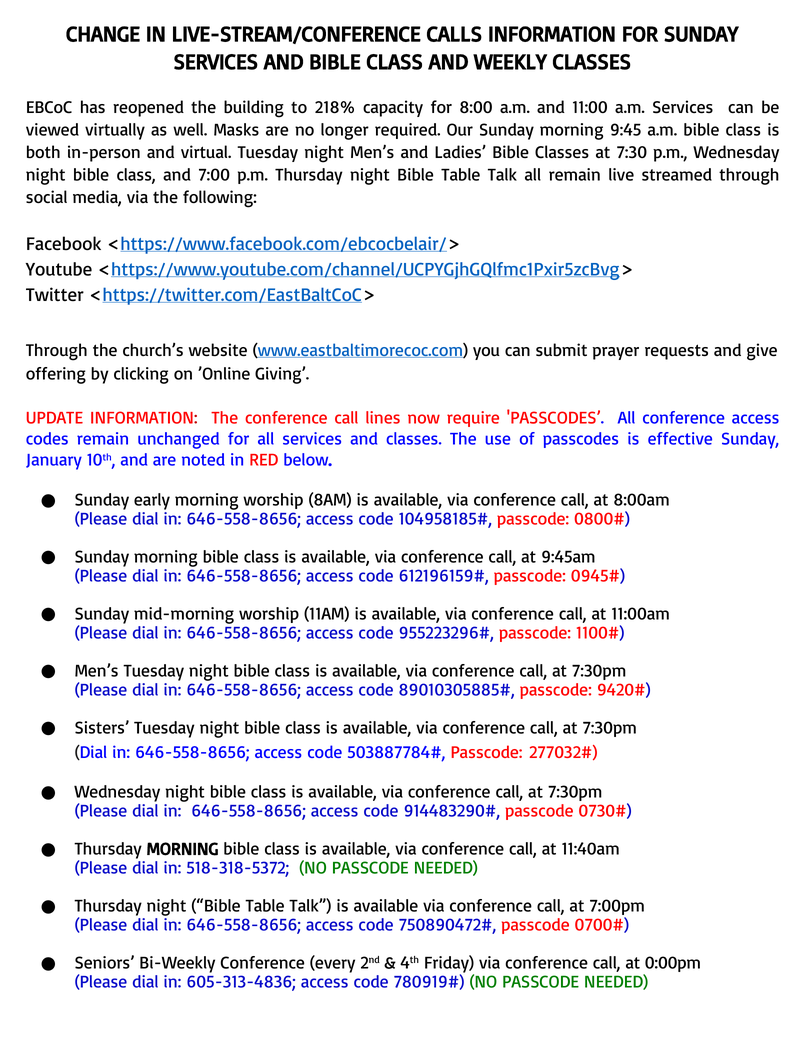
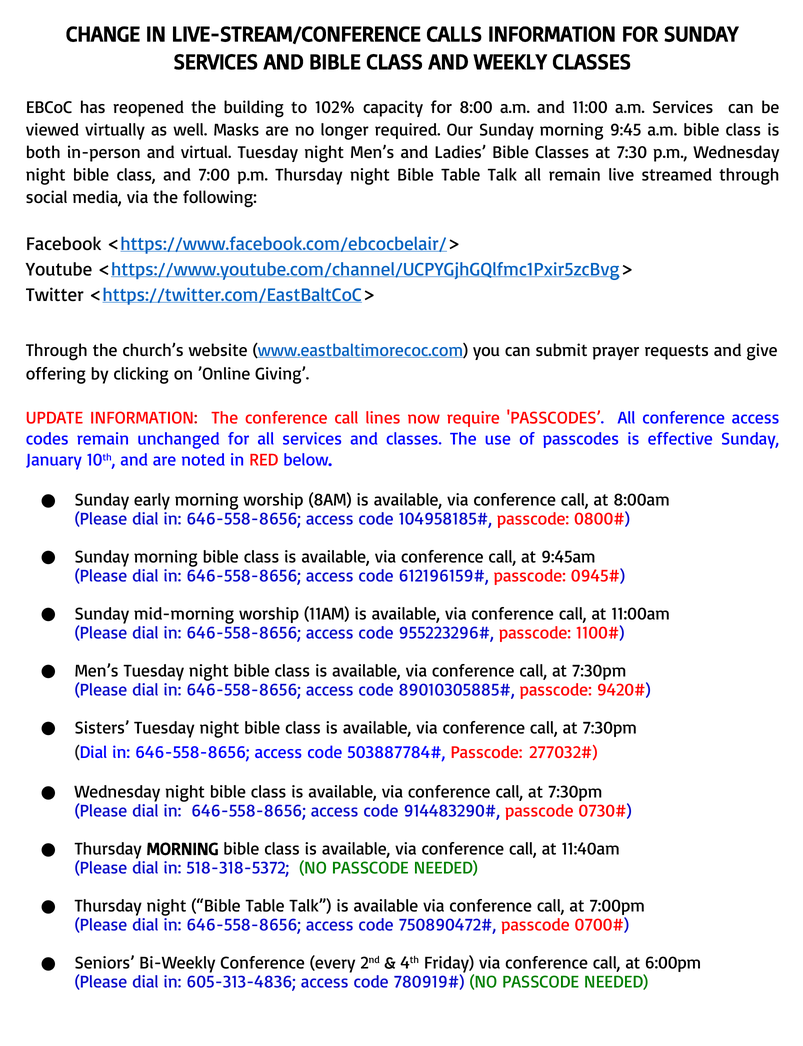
218%: 218% -> 102%
0:00pm: 0:00pm -> 6:00pm
